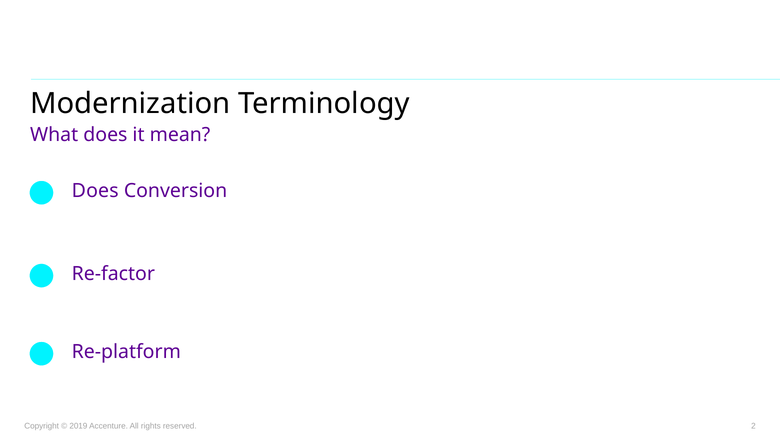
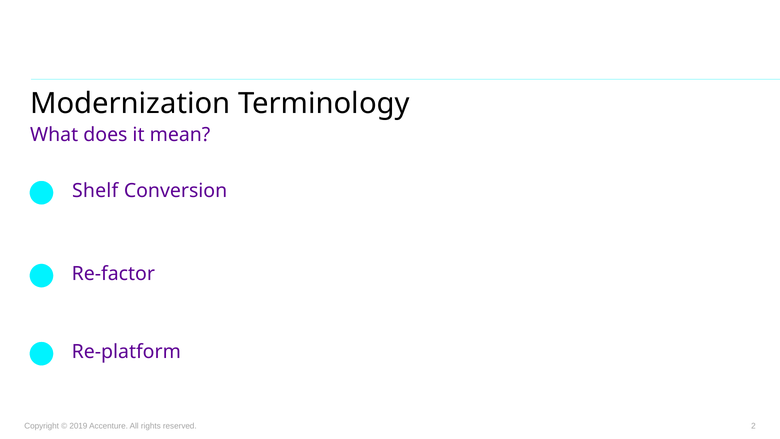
Does at (95, 191): Does -> Shelf
